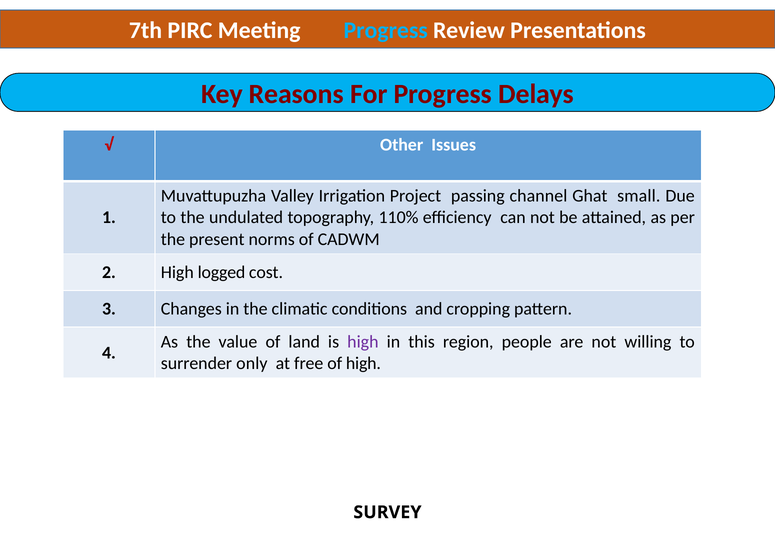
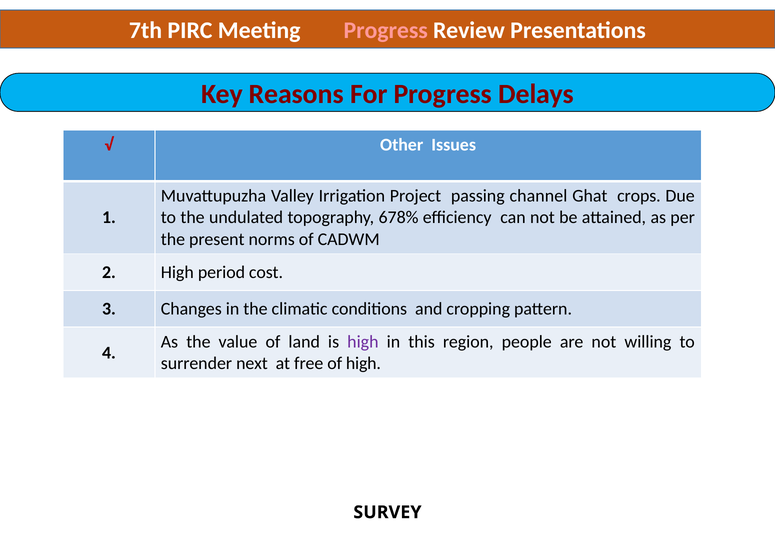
Progress at (386, 31) colour: light blue -> pink
small: small -> crops
110%: 110% -> 678%
logged: logged -> period
only: only -> next
